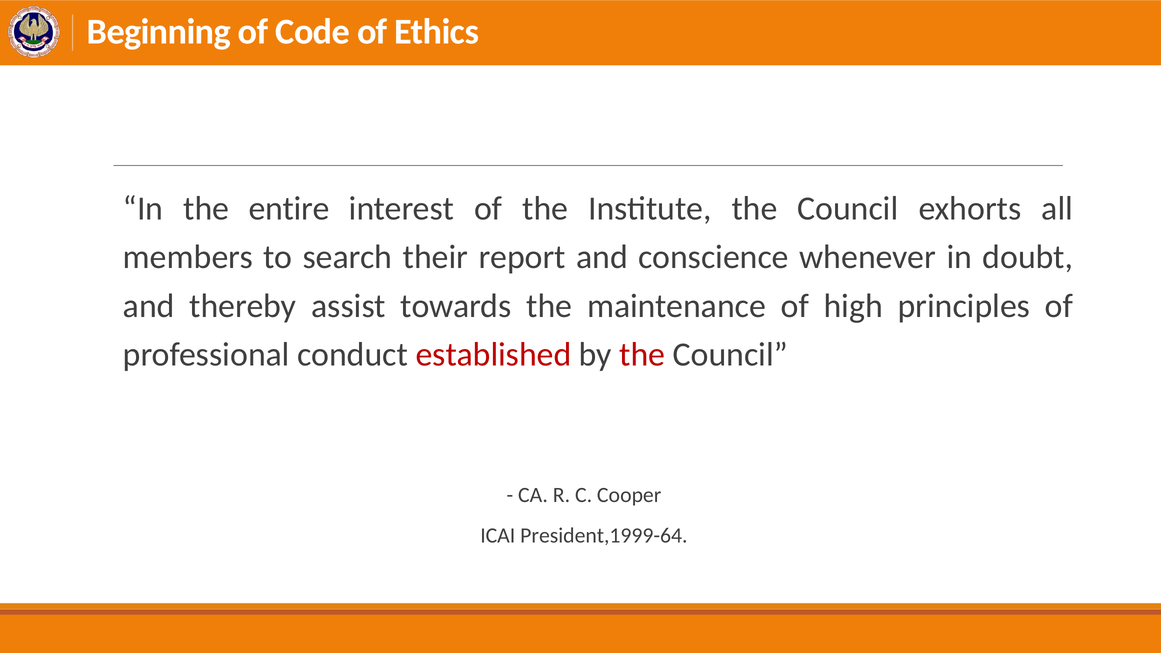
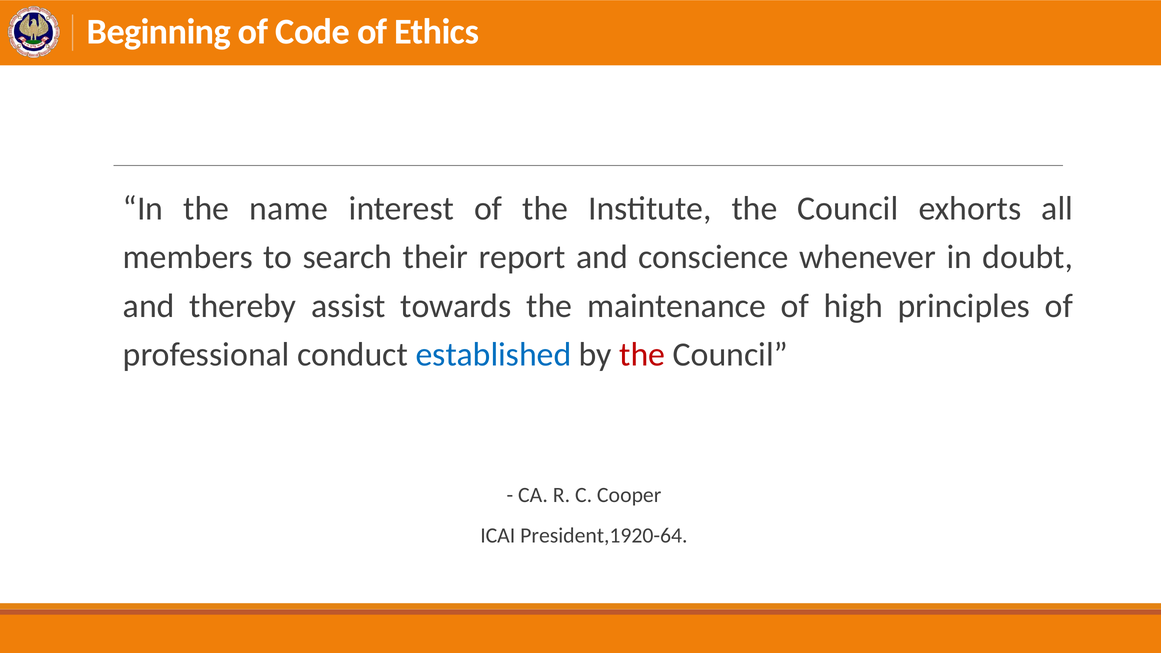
entire: entire -> name
established colour: red -> blue
President,1999-64: President,1999-64 -> President,1920-64
